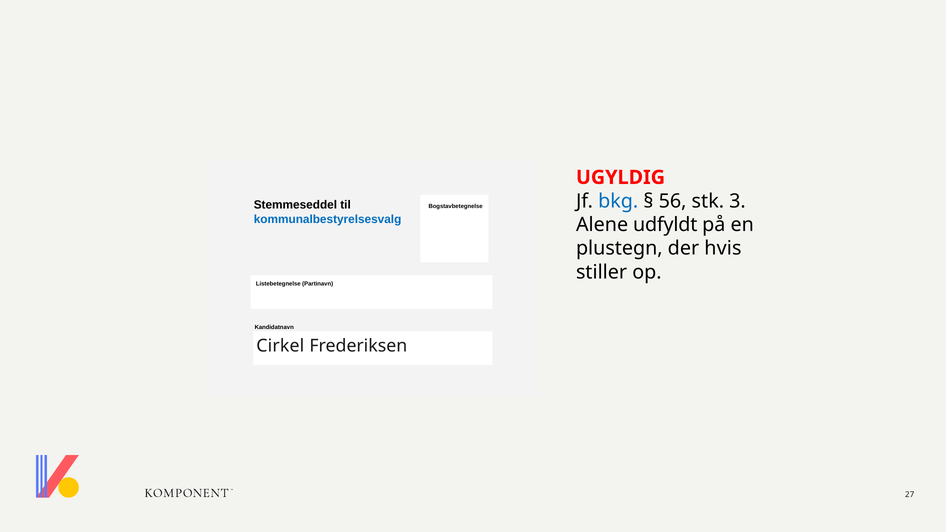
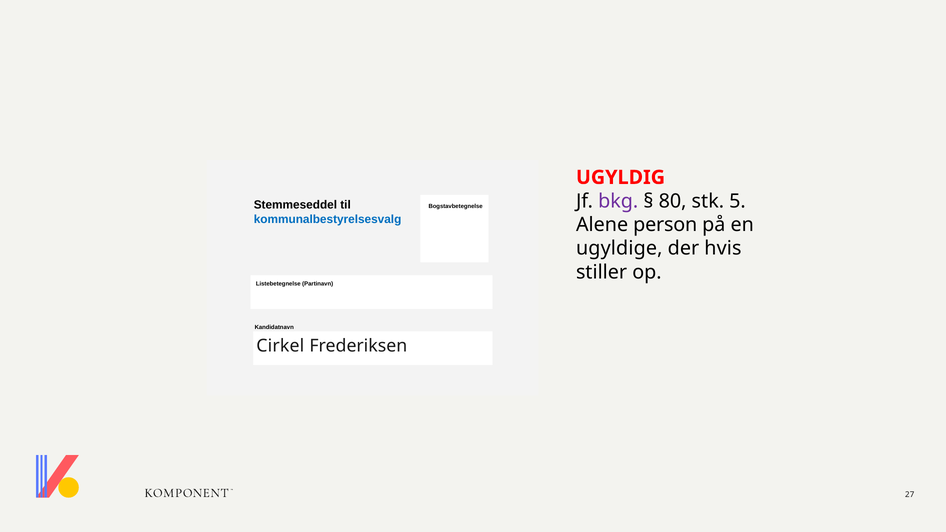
bkg colour: blue -> purple
56: 56 -> 80
3: 3 -> 5
udfyldt: udfyldt -> person
plustegn: plustegn -> ugyldige
